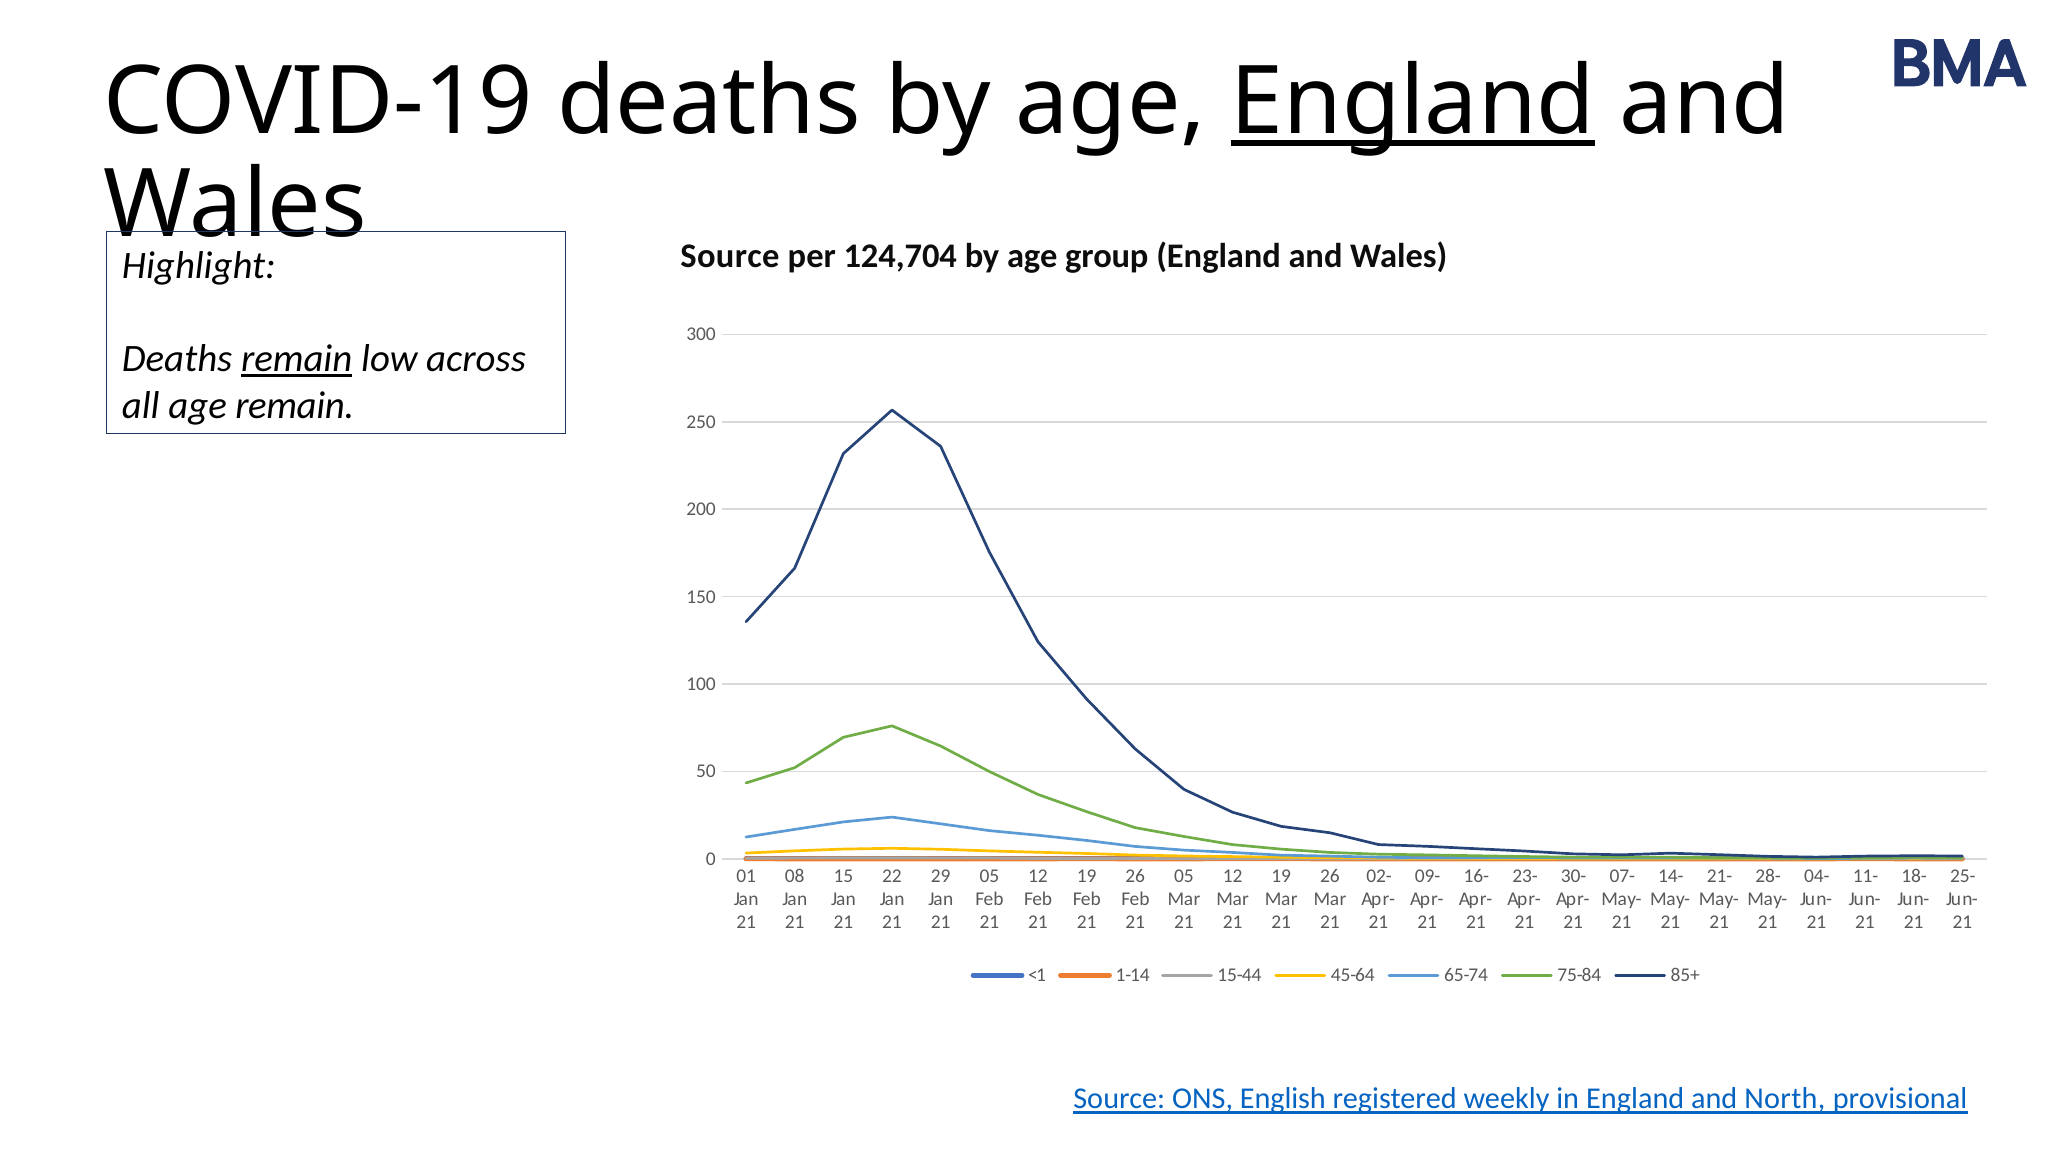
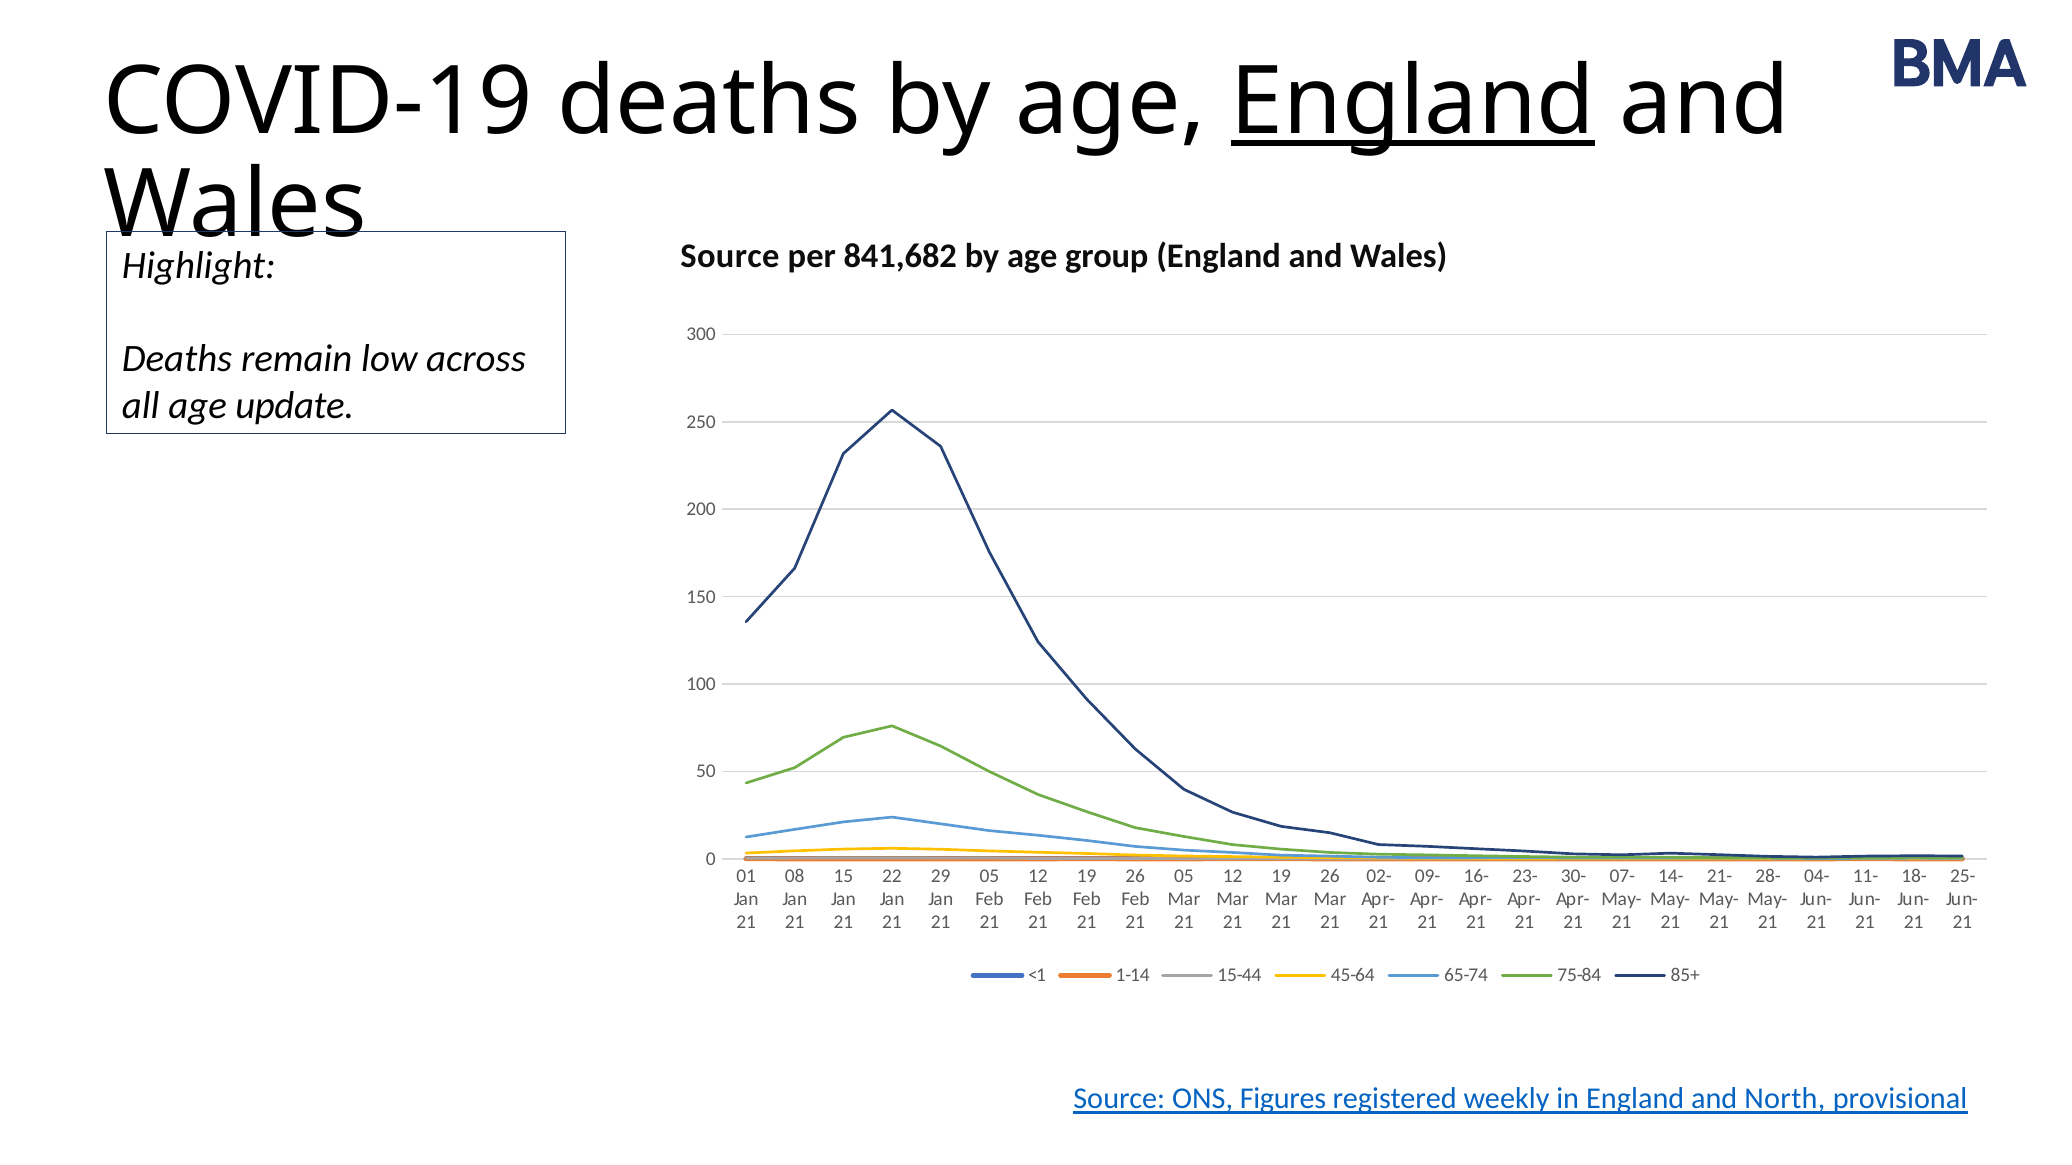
124,704: 124,704 -> 841,682
remain at (297, 359) underline: present -> none
age remain: remain -> update
English: English -> Figures
